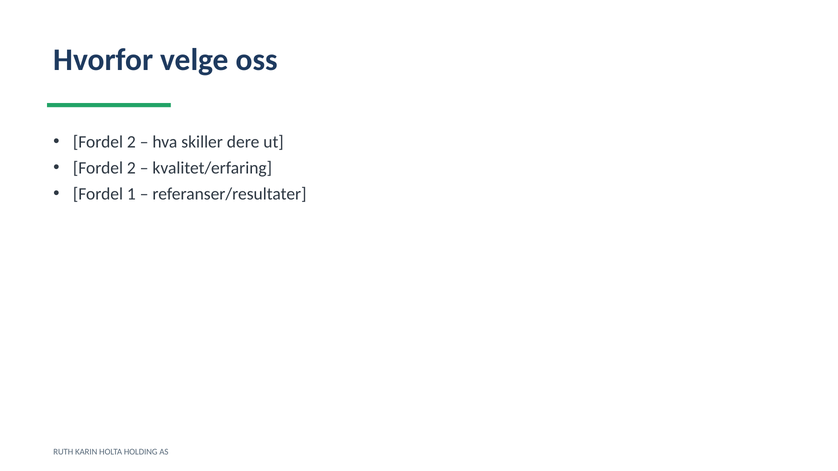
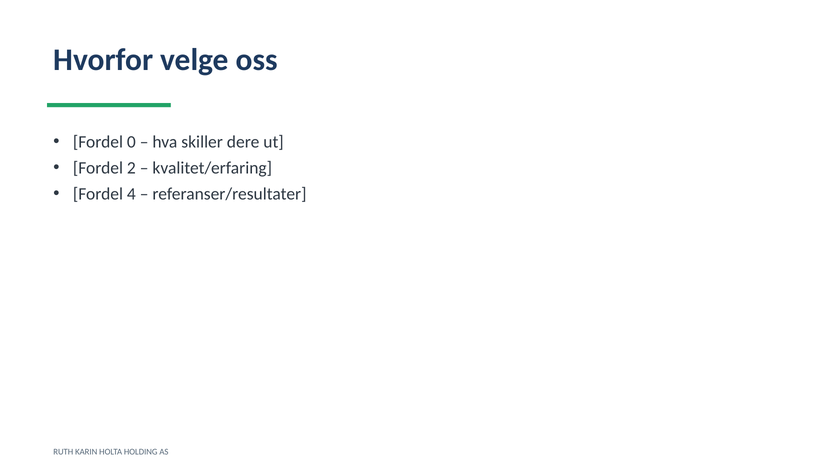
2 at (131, 142): 2 -> 0
1: 1 -> 4
